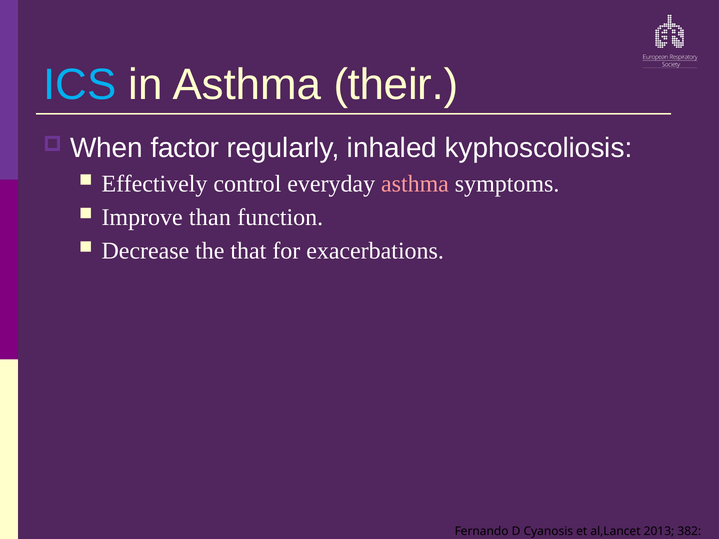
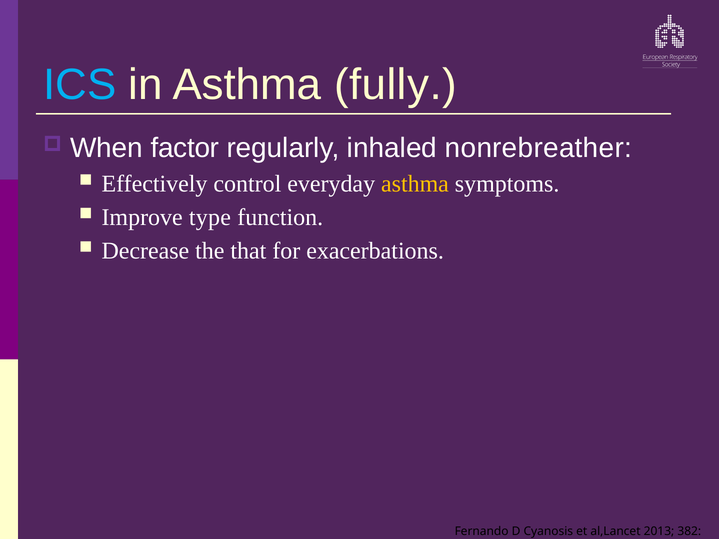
their: their -> fully
kyphoscoliosis: kyphoscoliosis -> nonrebreather
asthma at (415, 184) colour: pink -> yellow
than: than -> type
